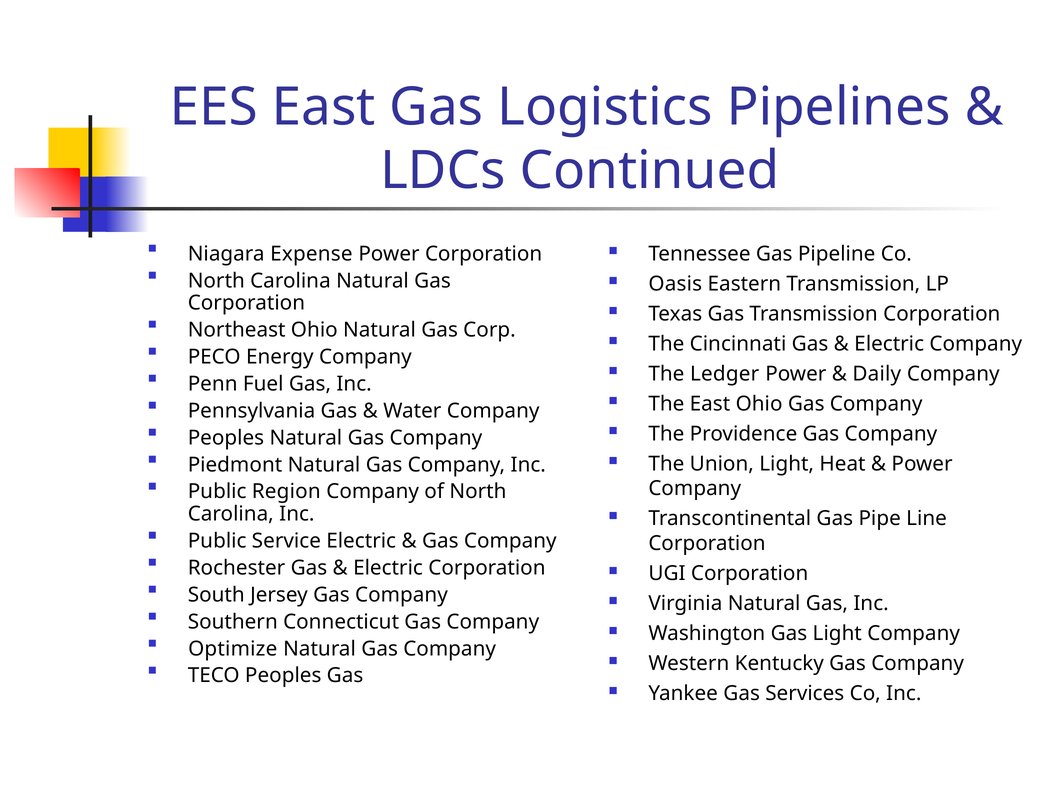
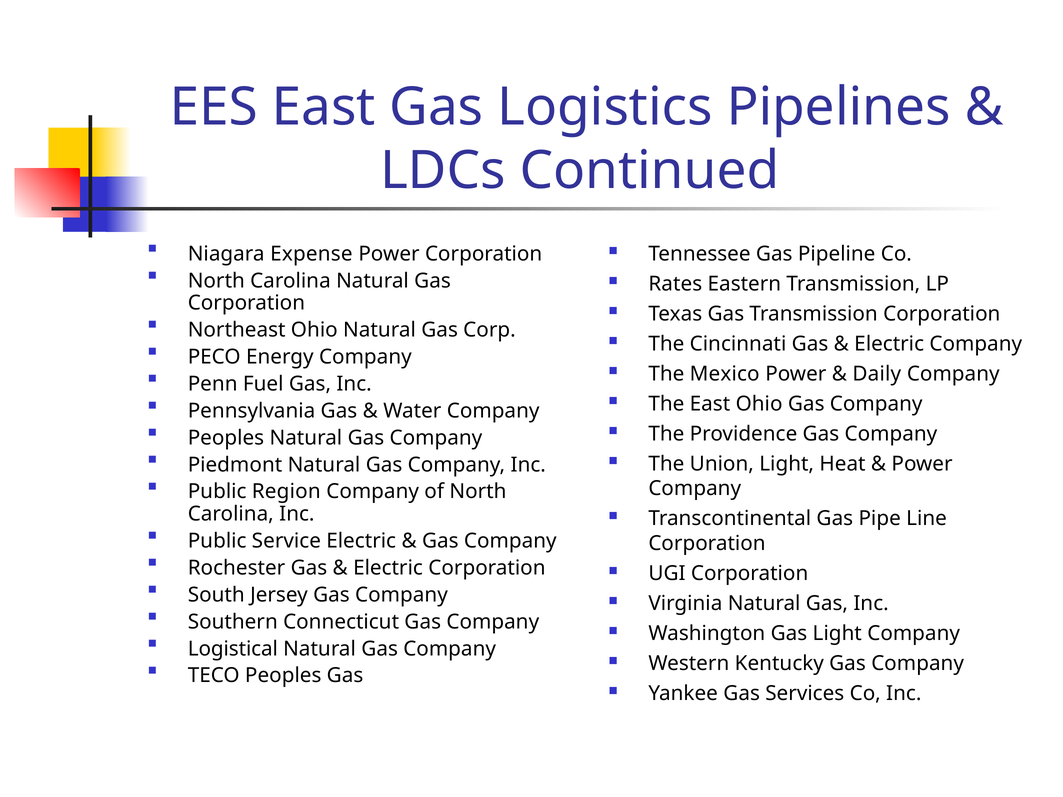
Oasis: Oasis -> Rates
Ledger: Ledger -> Mexico
Optimize: Optimize -> Logistical
